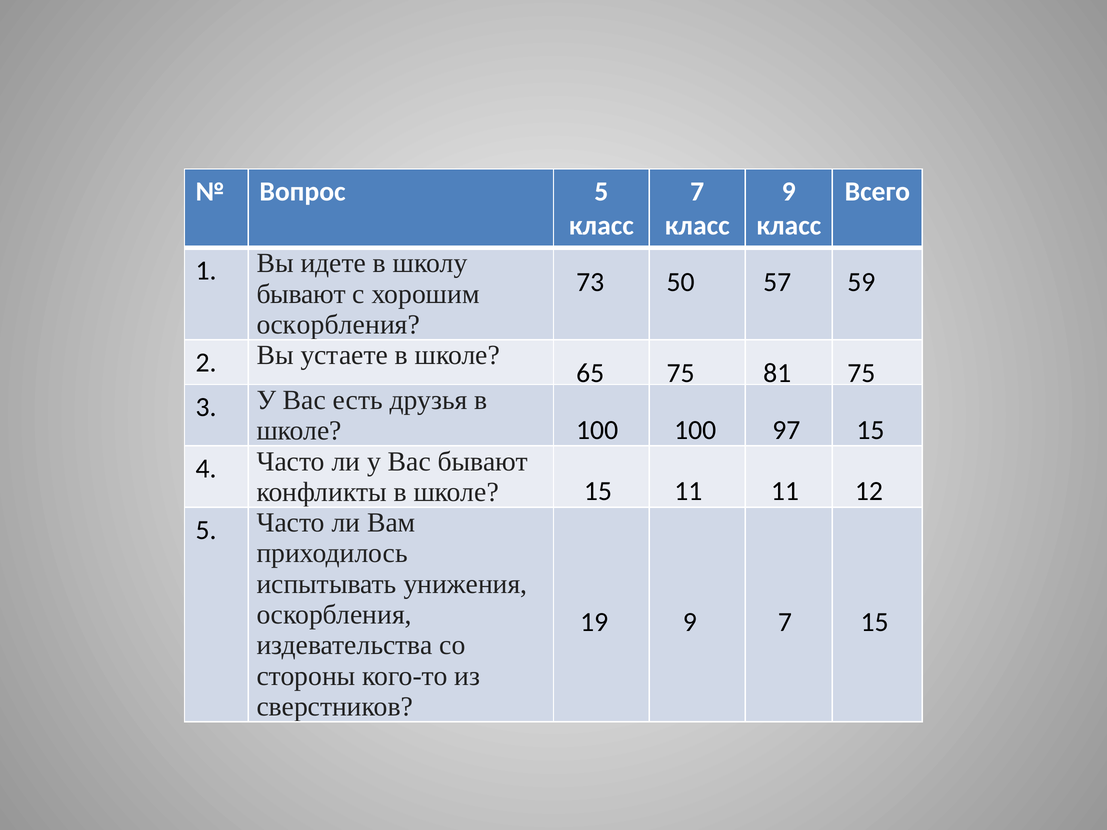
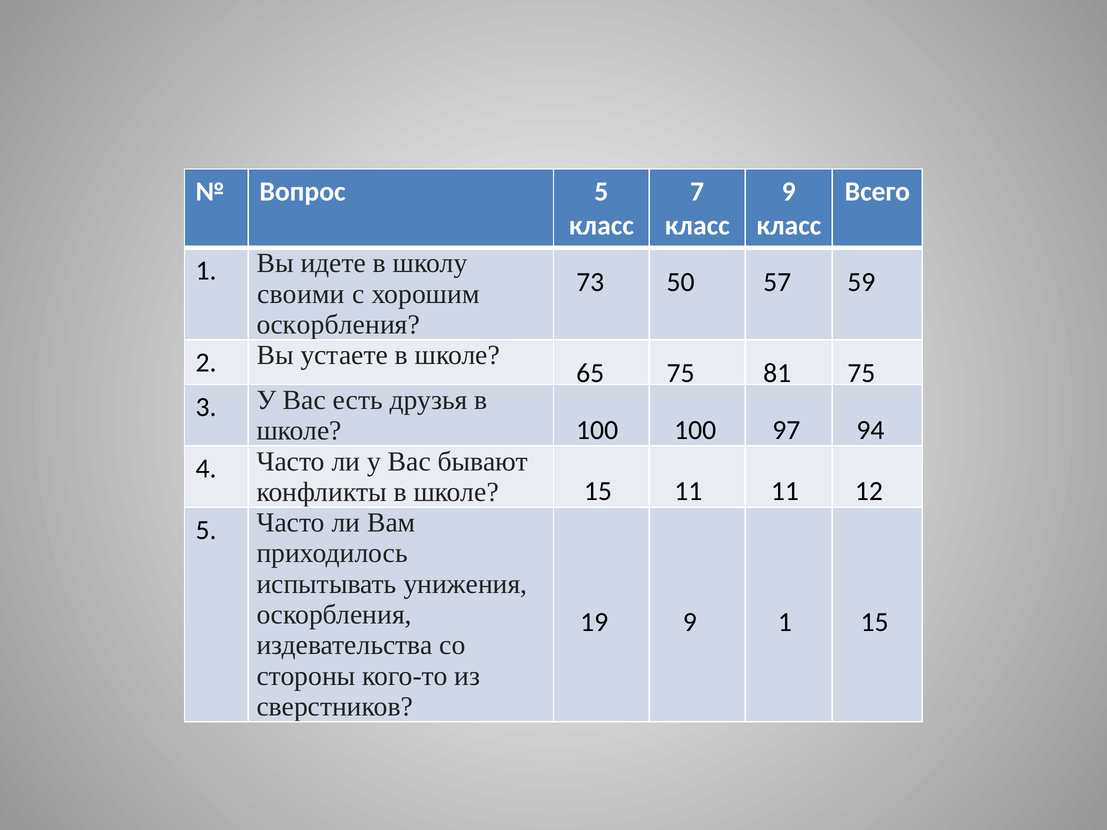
бывают at (301, 294): бывают -> своими
97 15: 15 -> 94
9 7: 7 -> 1
